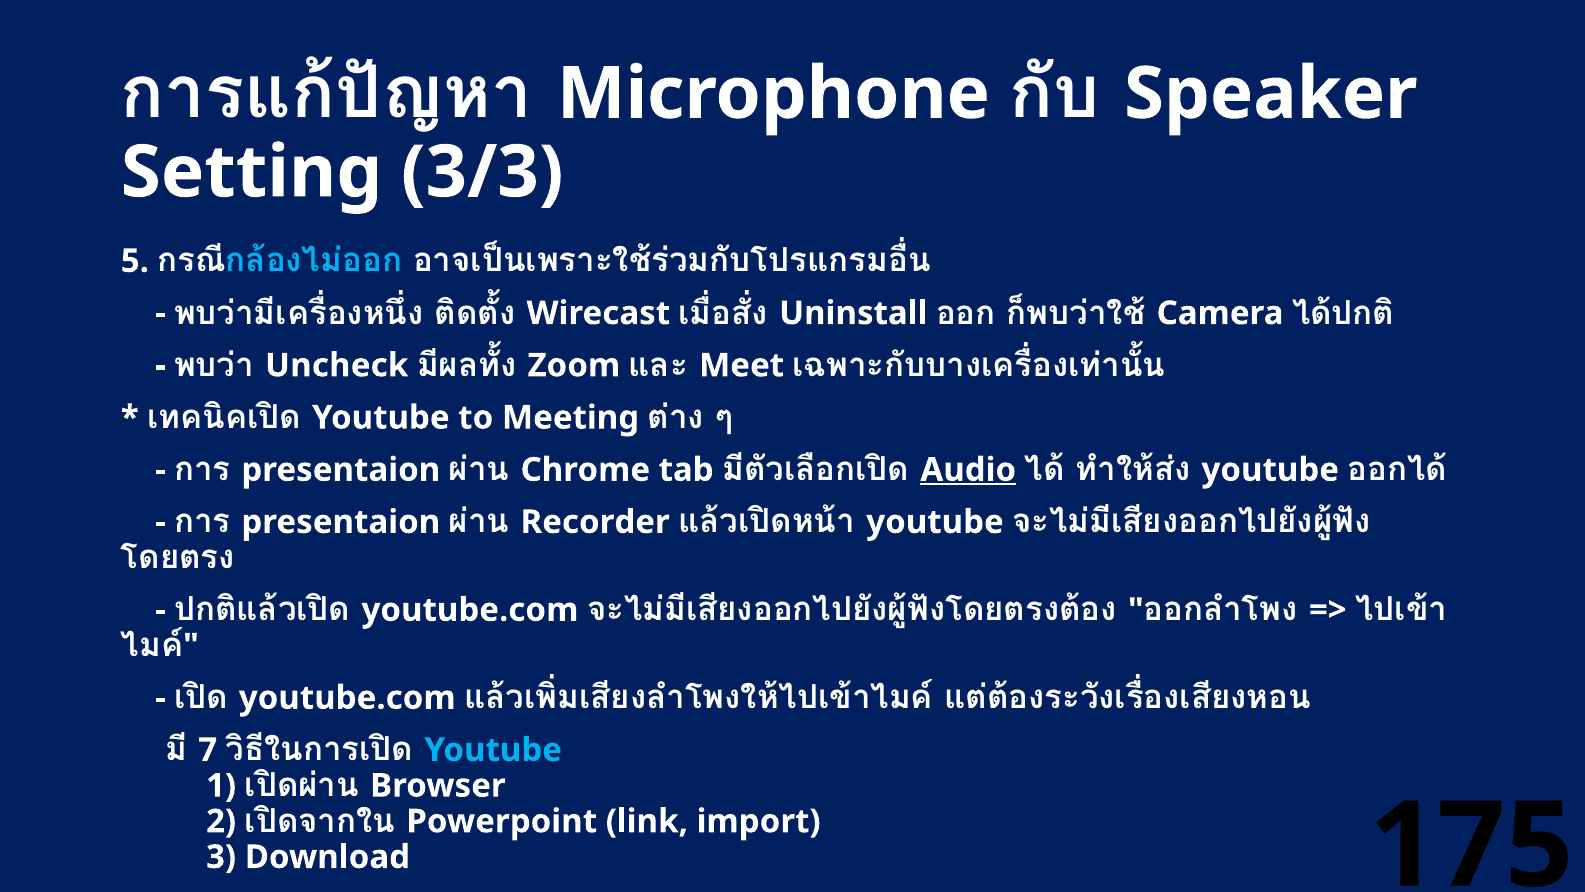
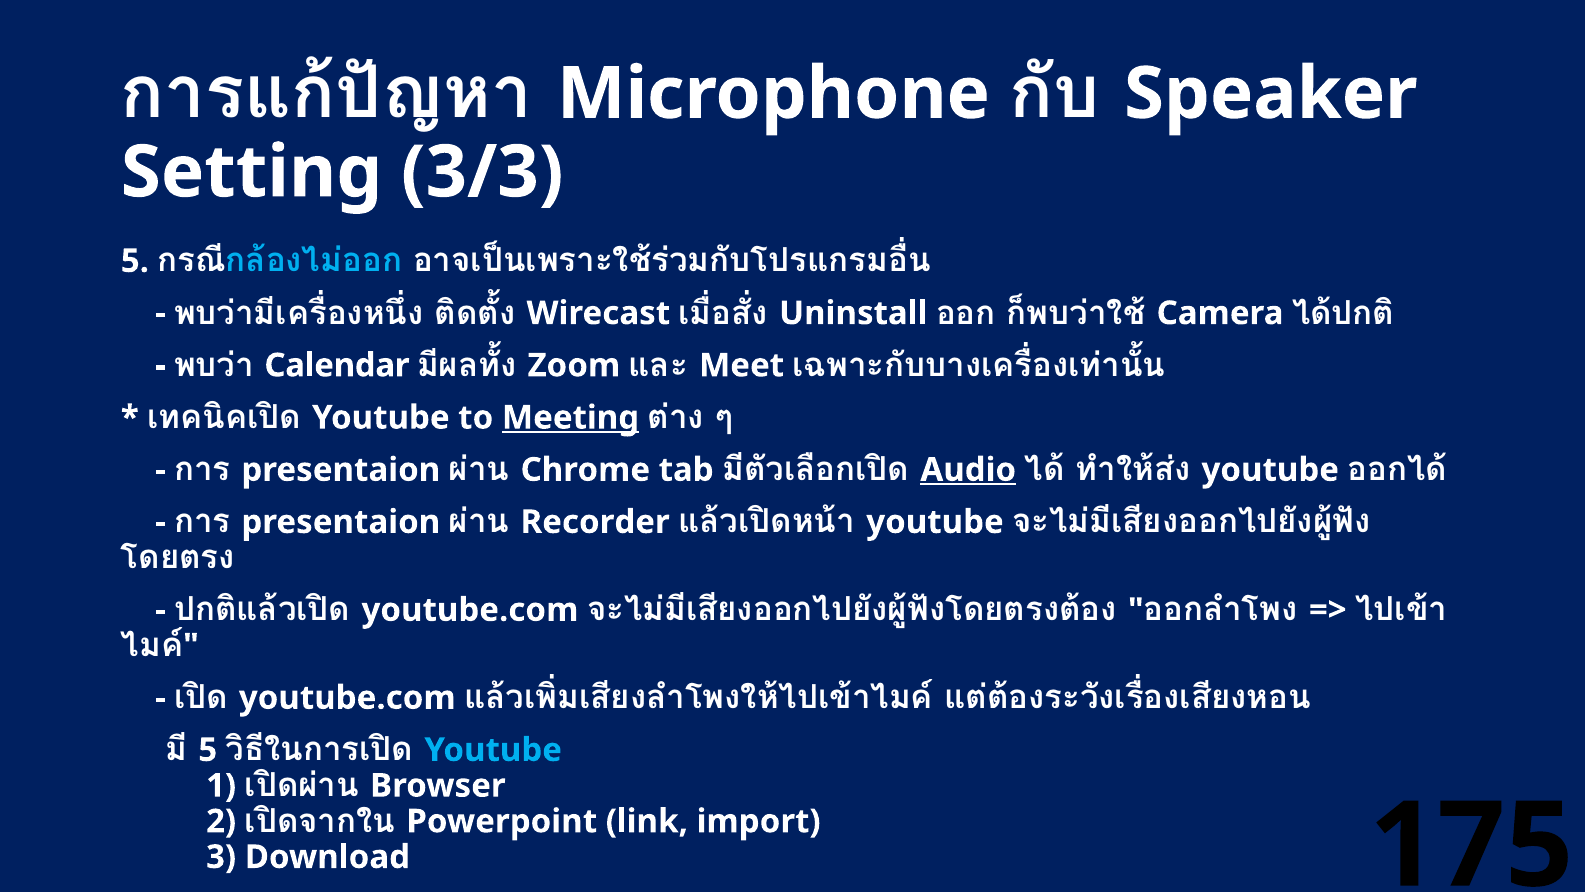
Uncheck: Uncheck -> Calendar
Meeting underline: none -> present
7 at (208, 750): 7 -> 5
